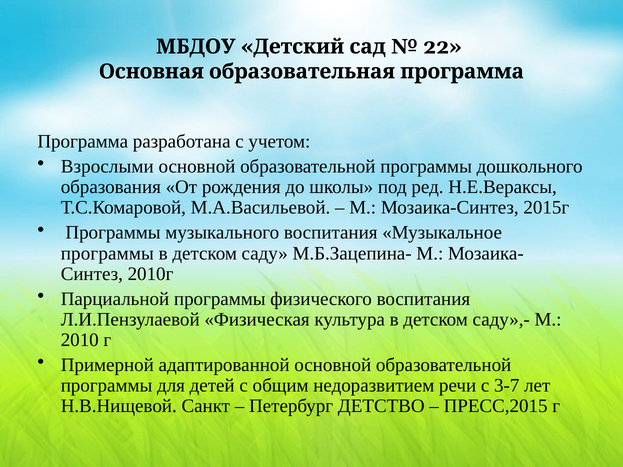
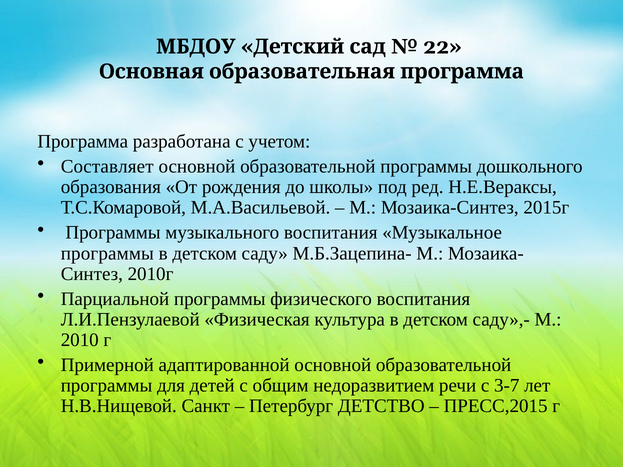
Взрослыми: Взрослыми -> Составляет
